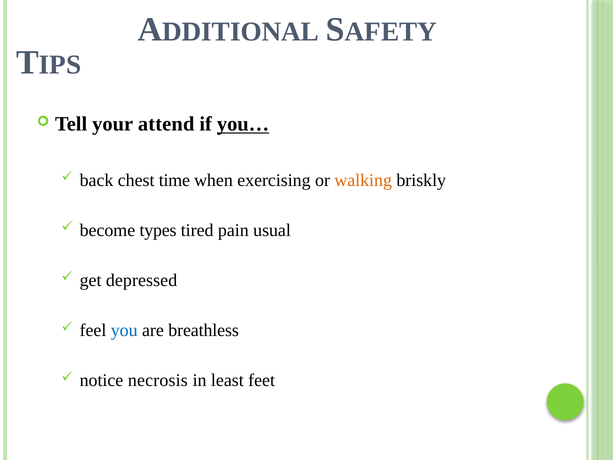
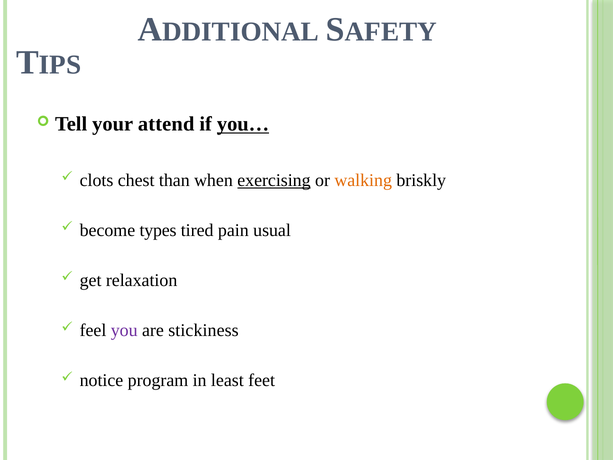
back: back -> clots
time: time -> than
exercising underline: none -> present
depressed: depressed -> relaxation
you colour: blue -> purple
breathless: breathless -> stickiness
necrosis: necrosis -> program
